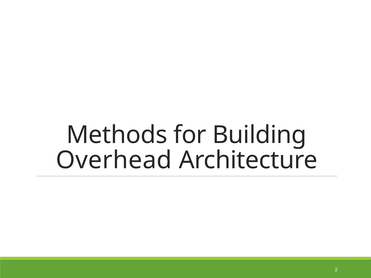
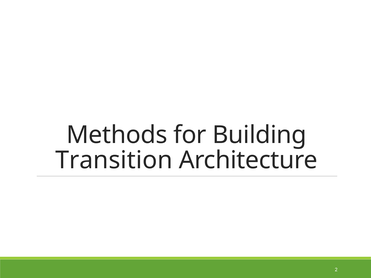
Overhead: Overhead -> Transition
